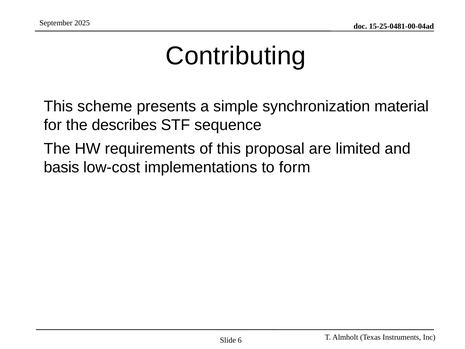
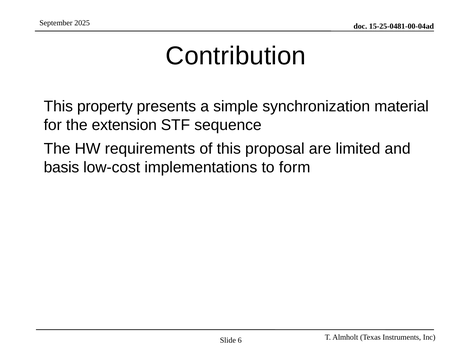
Contributing: Contributing -> Contribution
scheme: scheme -> property
describes: describes -> extension
